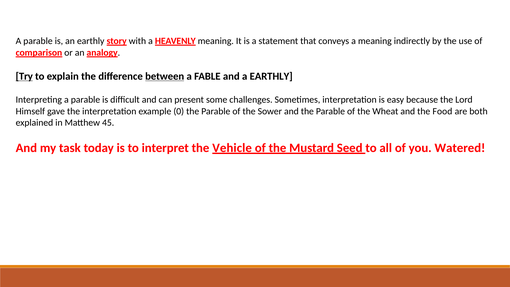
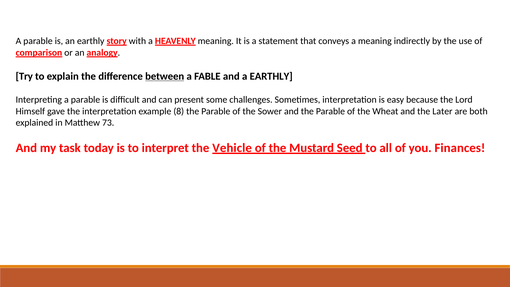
Try underline: present -> none
0: 0 -> 8
Food: Food -> Later
45: 45 -> 73
Watered: Watered -> Finances
